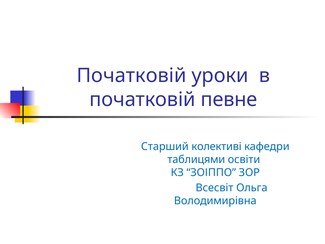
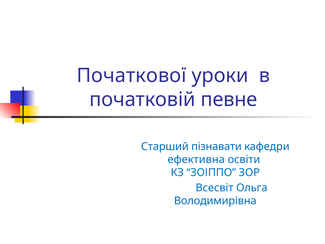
Початковій at (131, 76): Початковій -> Початкової
колективі: колективі -> пізнавати
таблицями: таблицями -> ефективна
